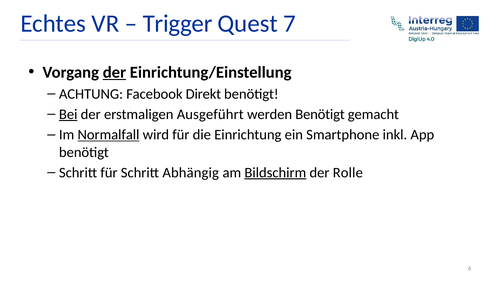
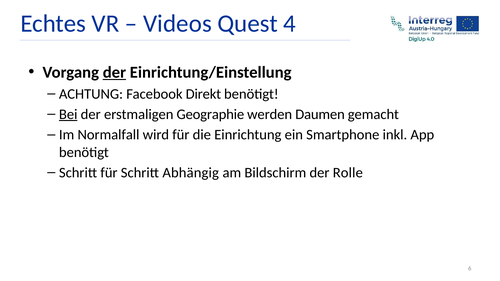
Trigger: Trigger -> Videos
7: 7 -> 4
Ausgeführt: Ausgeführt -> Geographie
werden Benötigt: Benötigt -> Daumen
Normalfall underline: present -> none
Bildschirm underline: present -> none
